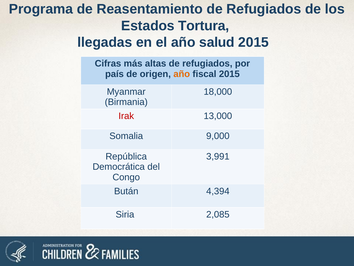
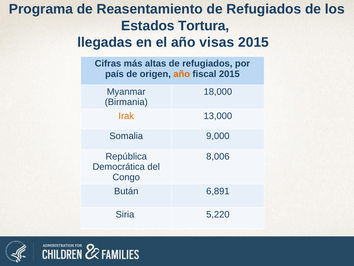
salud: salud -> visas
Irak colour: red -> orange
3,991: 3,991 -> 8,006
4,394: 4,394 -> 6,891
2,085: 2,085 -> 5,220
